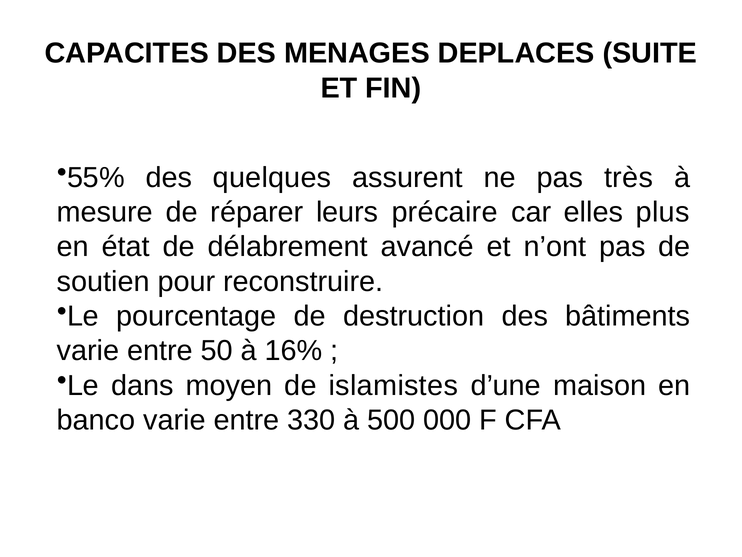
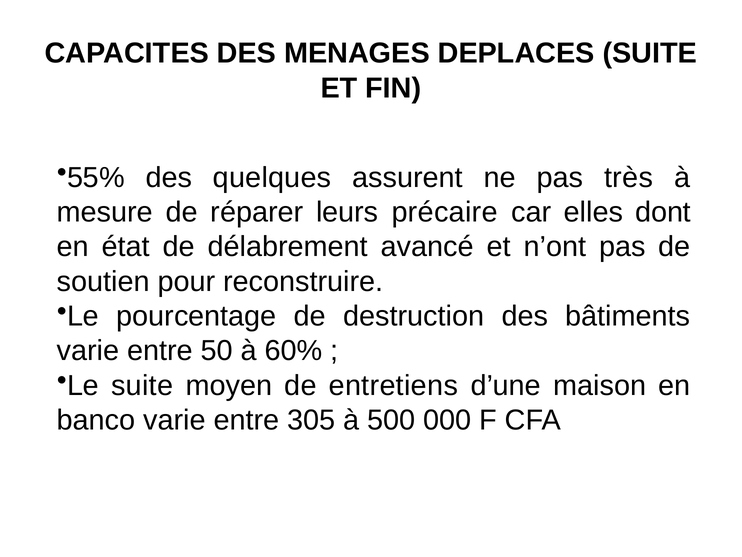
plus: plus -> dont
16%: 16% -> 60%
Le dans: dans -> suite
islamistes: islamistes -> entretiens
330: 330 -> 305
